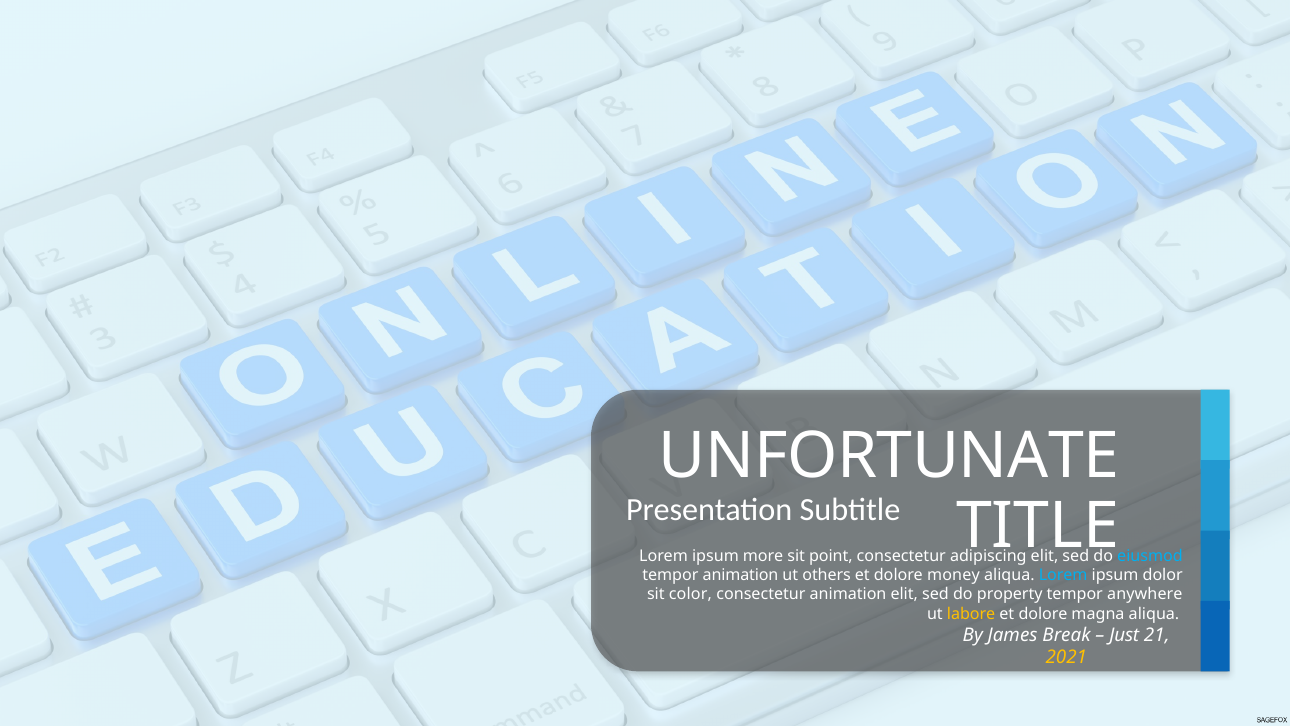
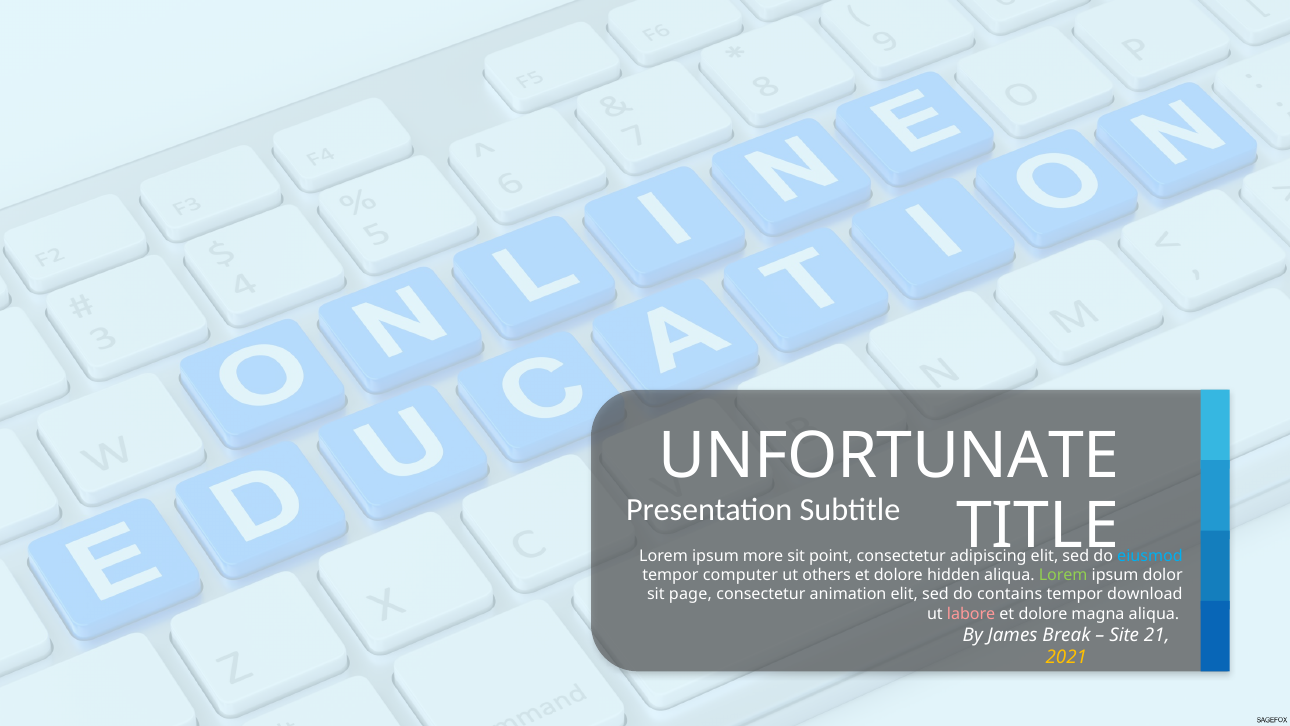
tempor animation: animation -> computer
money: money -> hidden
Lorem at (1063, 575) colour: light blue -> light green
color: color -> page
property: property -> contains
anywhere: anywhere -> download
labore colour: yellow -> pink
Just: Just -> Site
